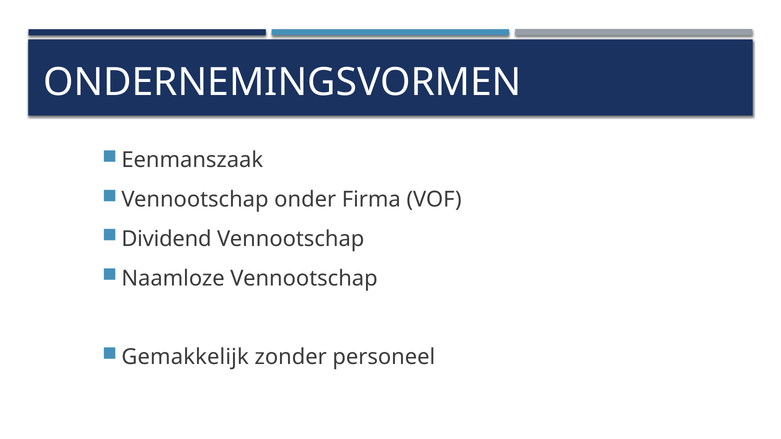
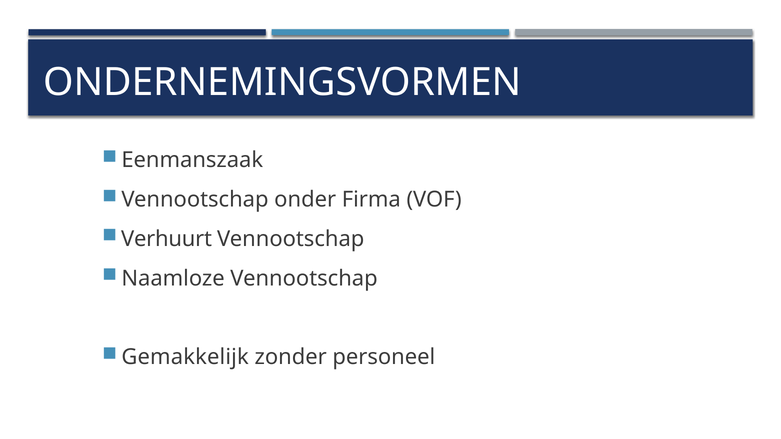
Dividend: Dividend -> Verhuurt
